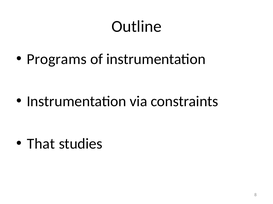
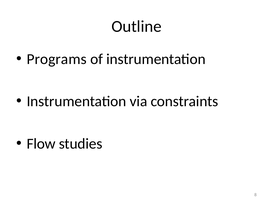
That: That -> Flow
